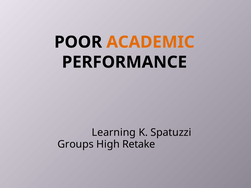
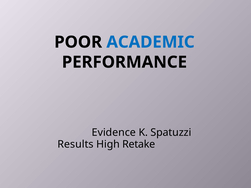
ACADEMIC colour: orange -> blue
Learning: Learning -> Evidence
Groups: Groups -> Results
